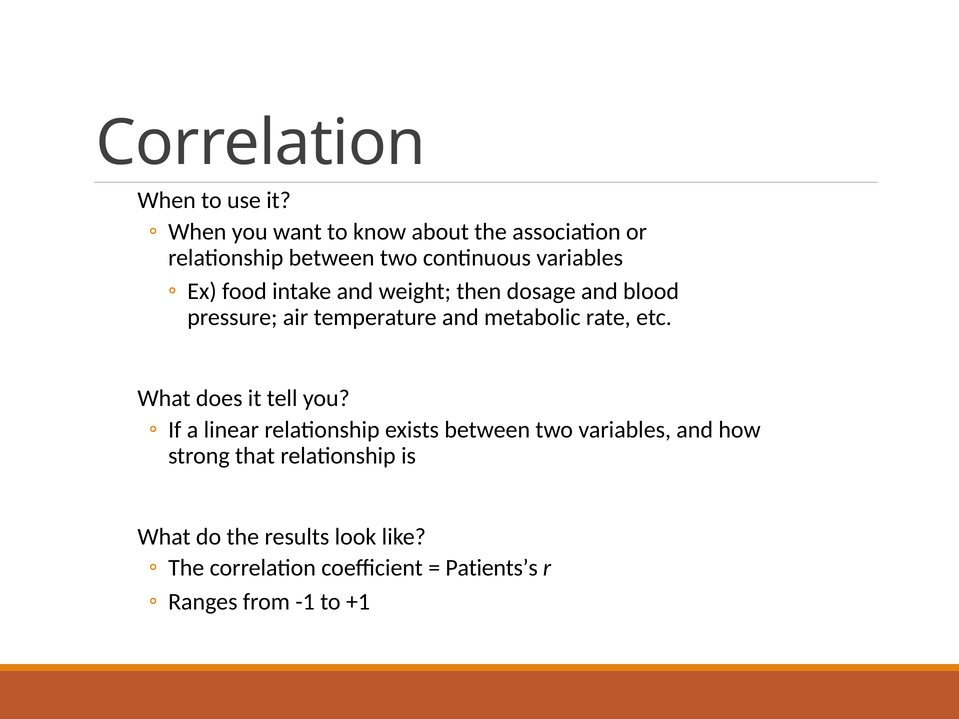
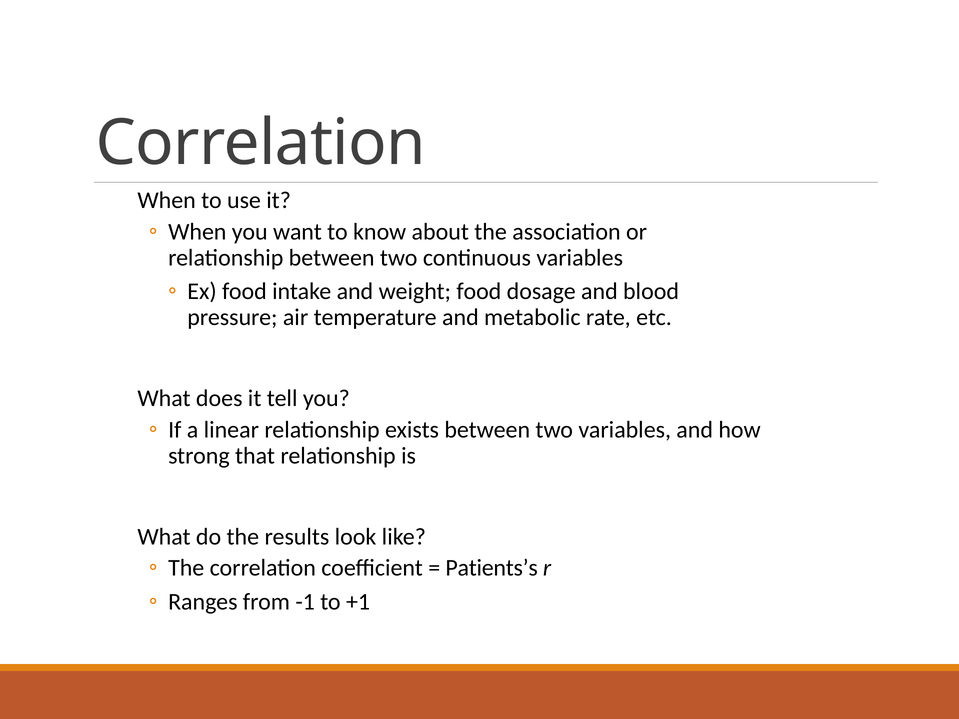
weight then: then -> food
